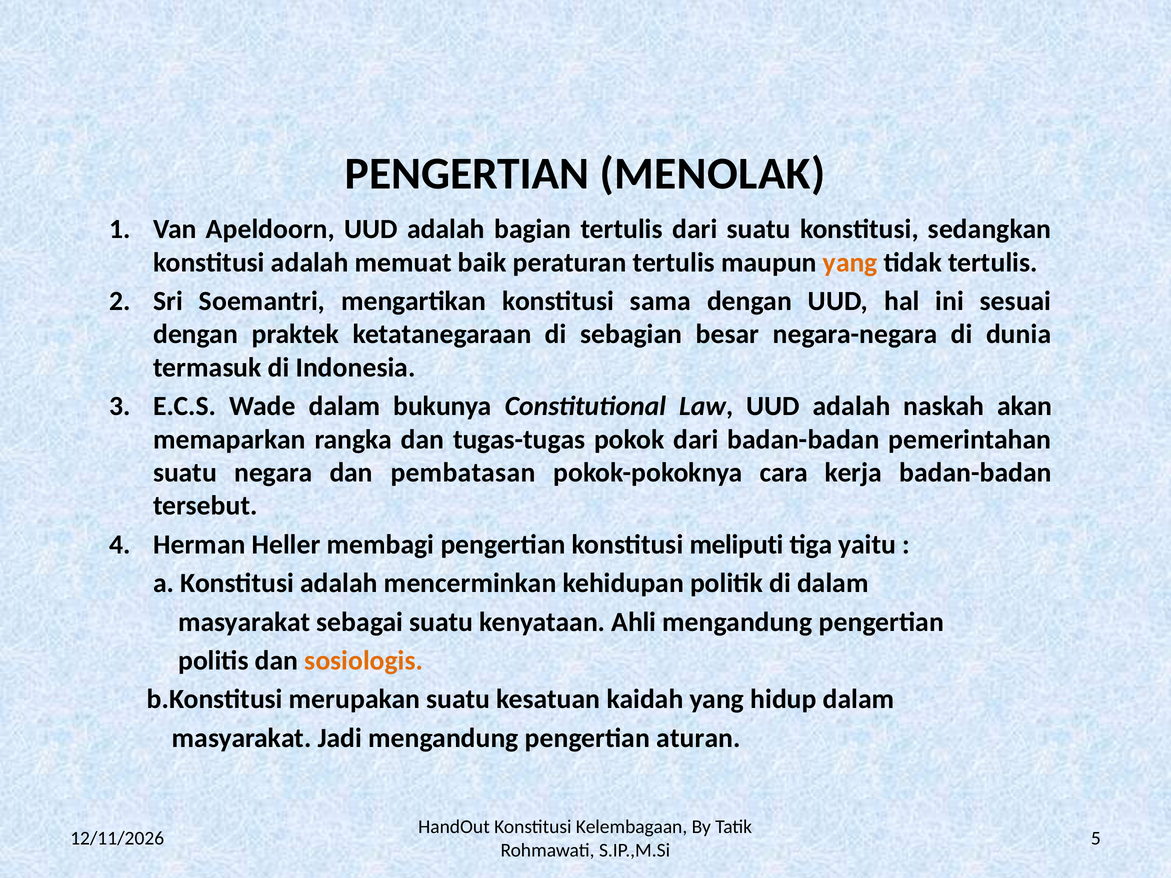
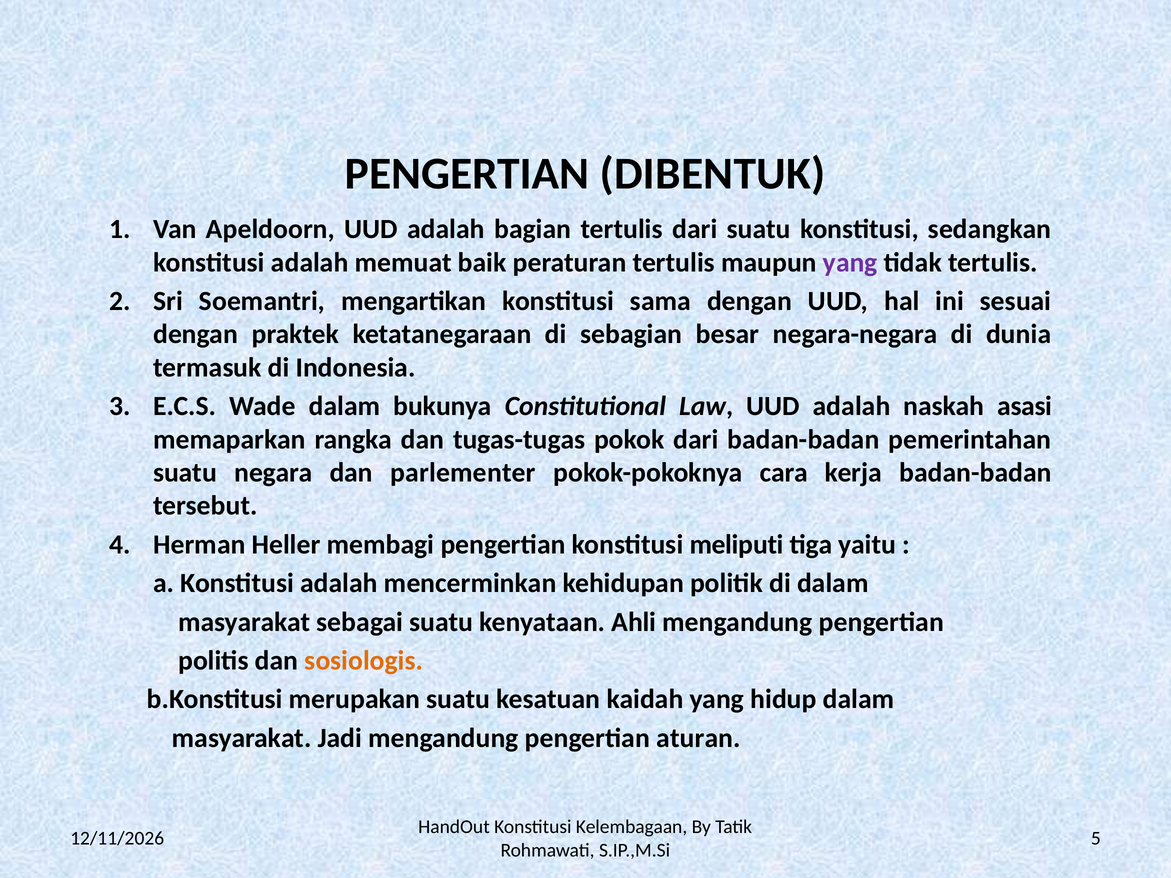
MENOLAK: MENOLAK -> DIBENTUK
yang at (850, 263) colour: orange -> purple
akan: akan -> asasi
pembatasan: pembatasan -> parlementer
